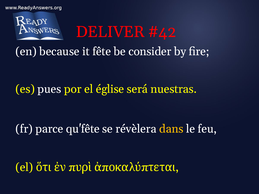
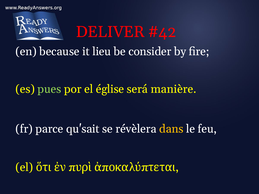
fête: fête -> lieu
pues colour: white -> light green
nuestras: nuestras -> manière
qu'fête: qu'fête -> qu'sait
